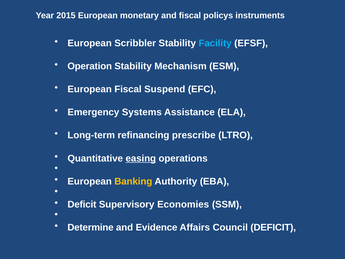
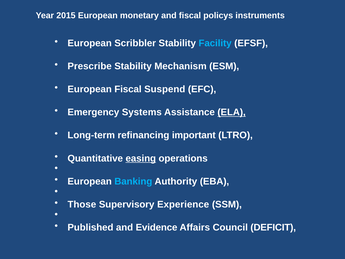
Operation: Operation -> Prescribe
ELA underline: none -> present
prescribe: prescribe -> important
Banking colour: yellow -> light blue
Deficit at (82, 204): Deficit -> Those
Economies: Economies -> Experience
Determine: Determine -> Published
